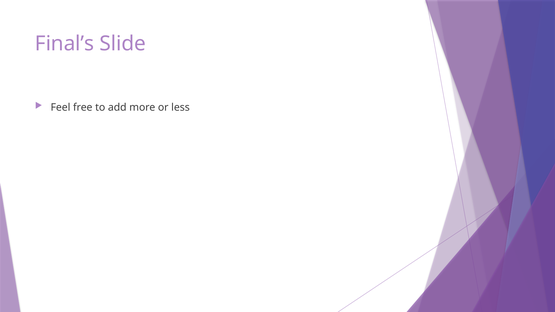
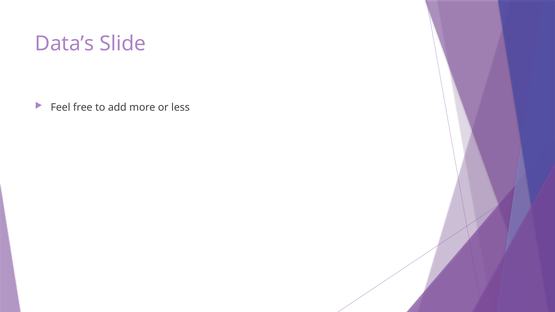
Final’s: Final’s -> Data’s
